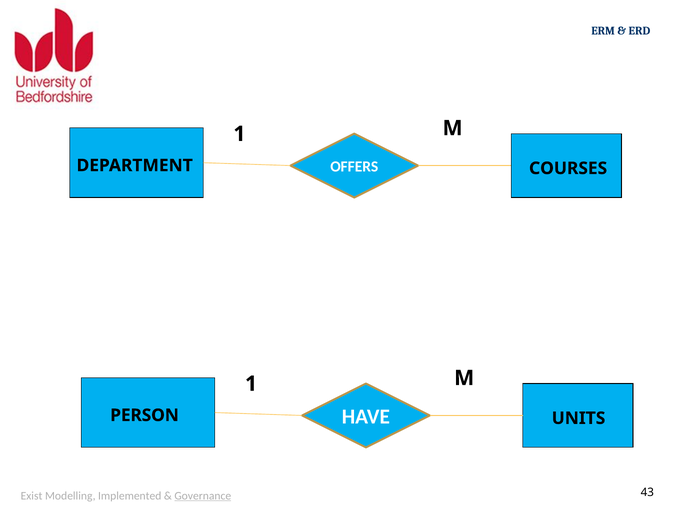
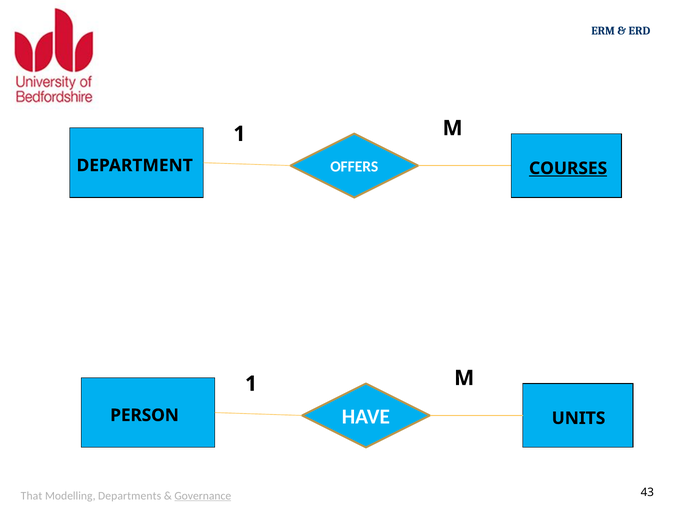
COURSES underline: none -> present
Exist: Exist -> That
Implemented: Implemented -> Departments
